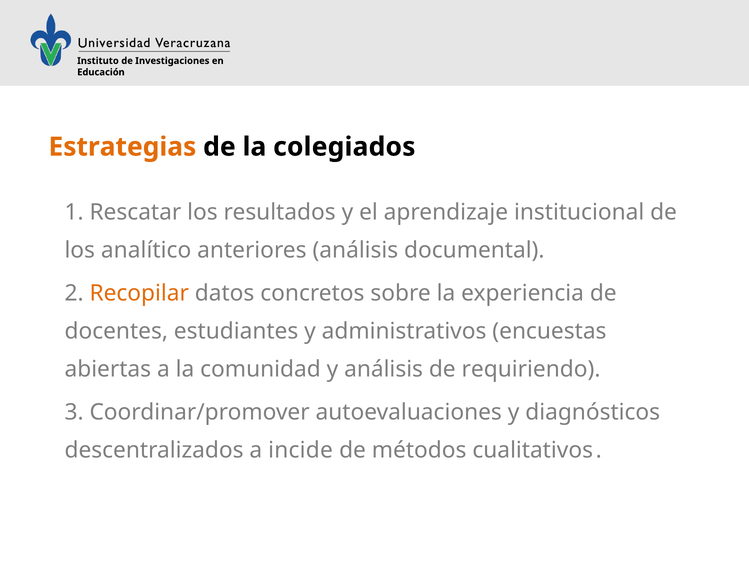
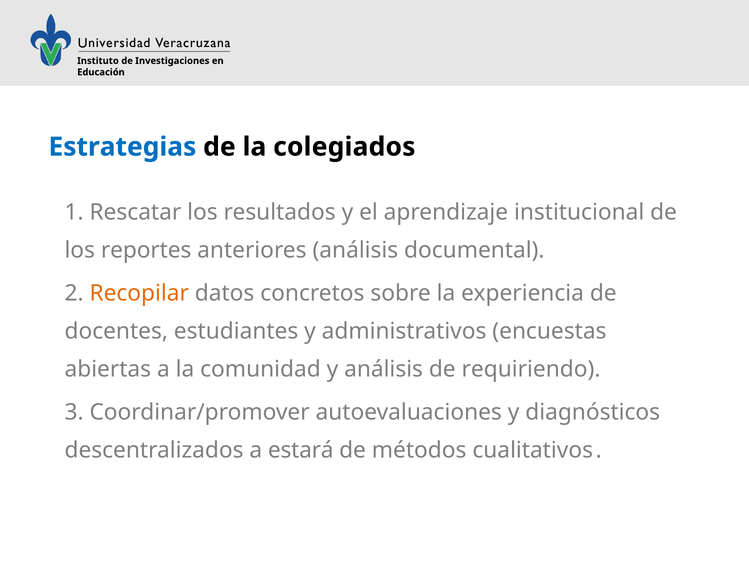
Estrategias colour: orange -> blue
analítico: analítico -> reportes
incide: incide -> estará
